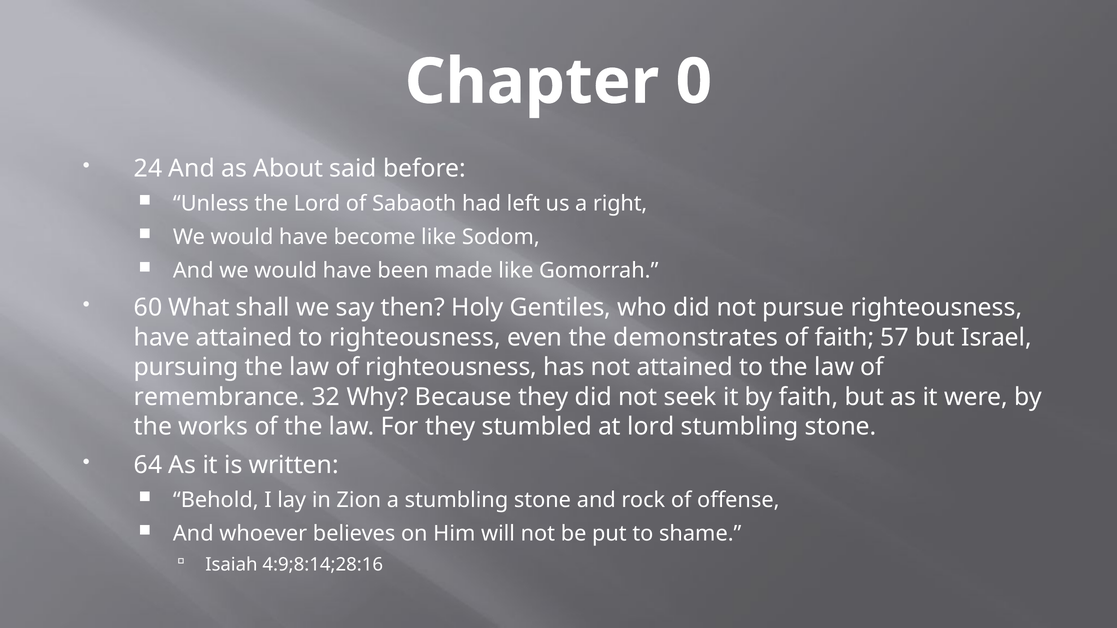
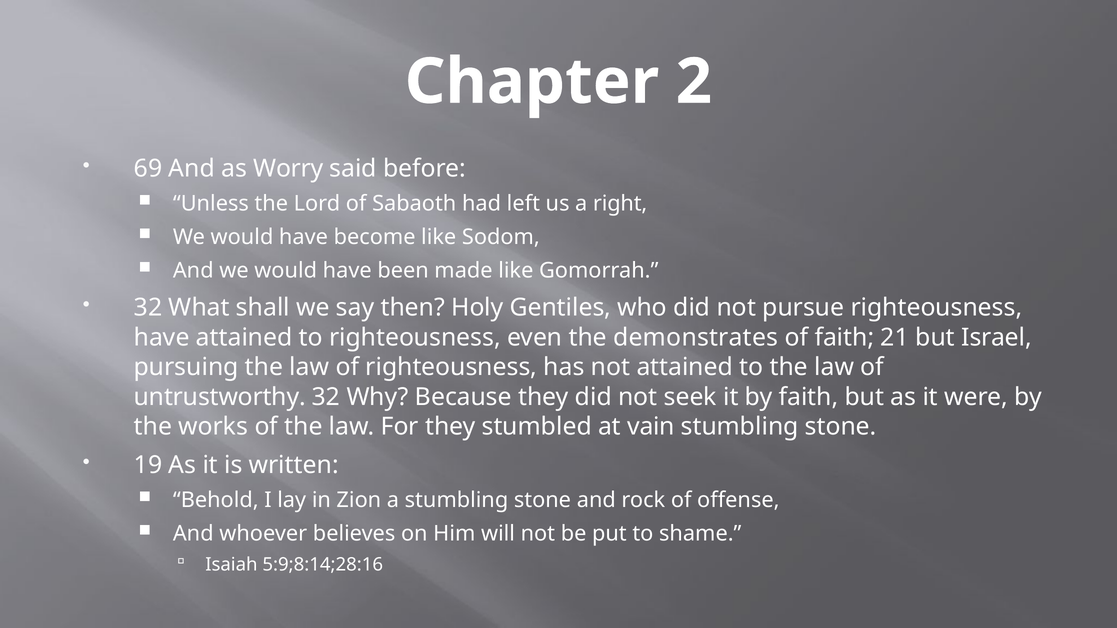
0: 0 -> 2
24: 24 -> 69
About: About -> Worry
60 at (148, 308): 60 -> 32
57: 57 -> 21
remembrance: remembrance -> untrustworthy
at lord: lord -> vain
64: 64 -> 19
4:9;8:14;28:16: 4:9;8:14;28:16 -> 5:9;8:14;28:16
